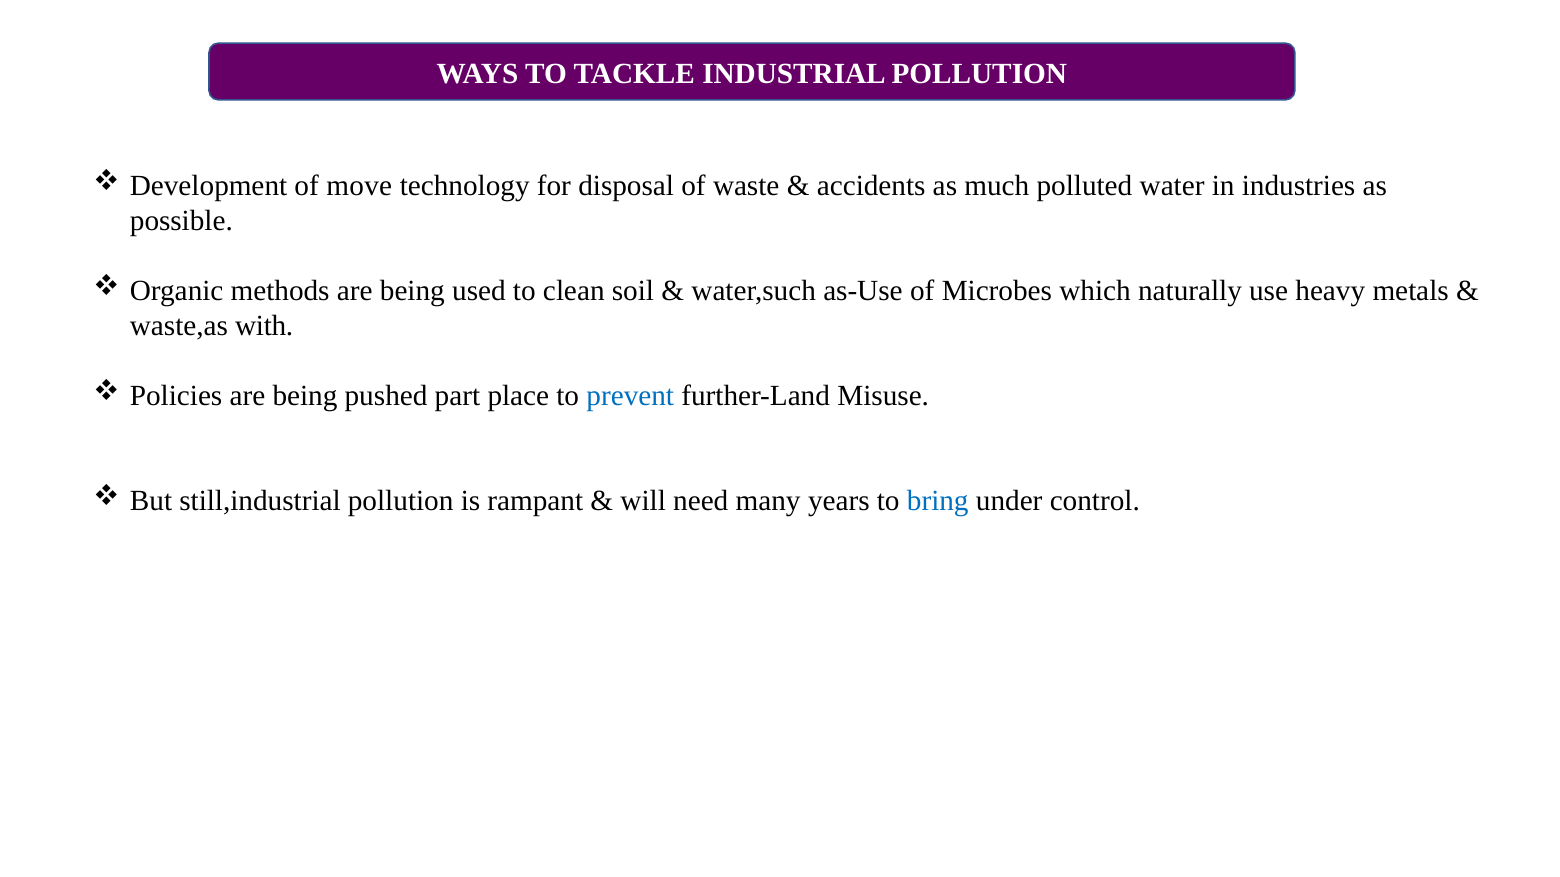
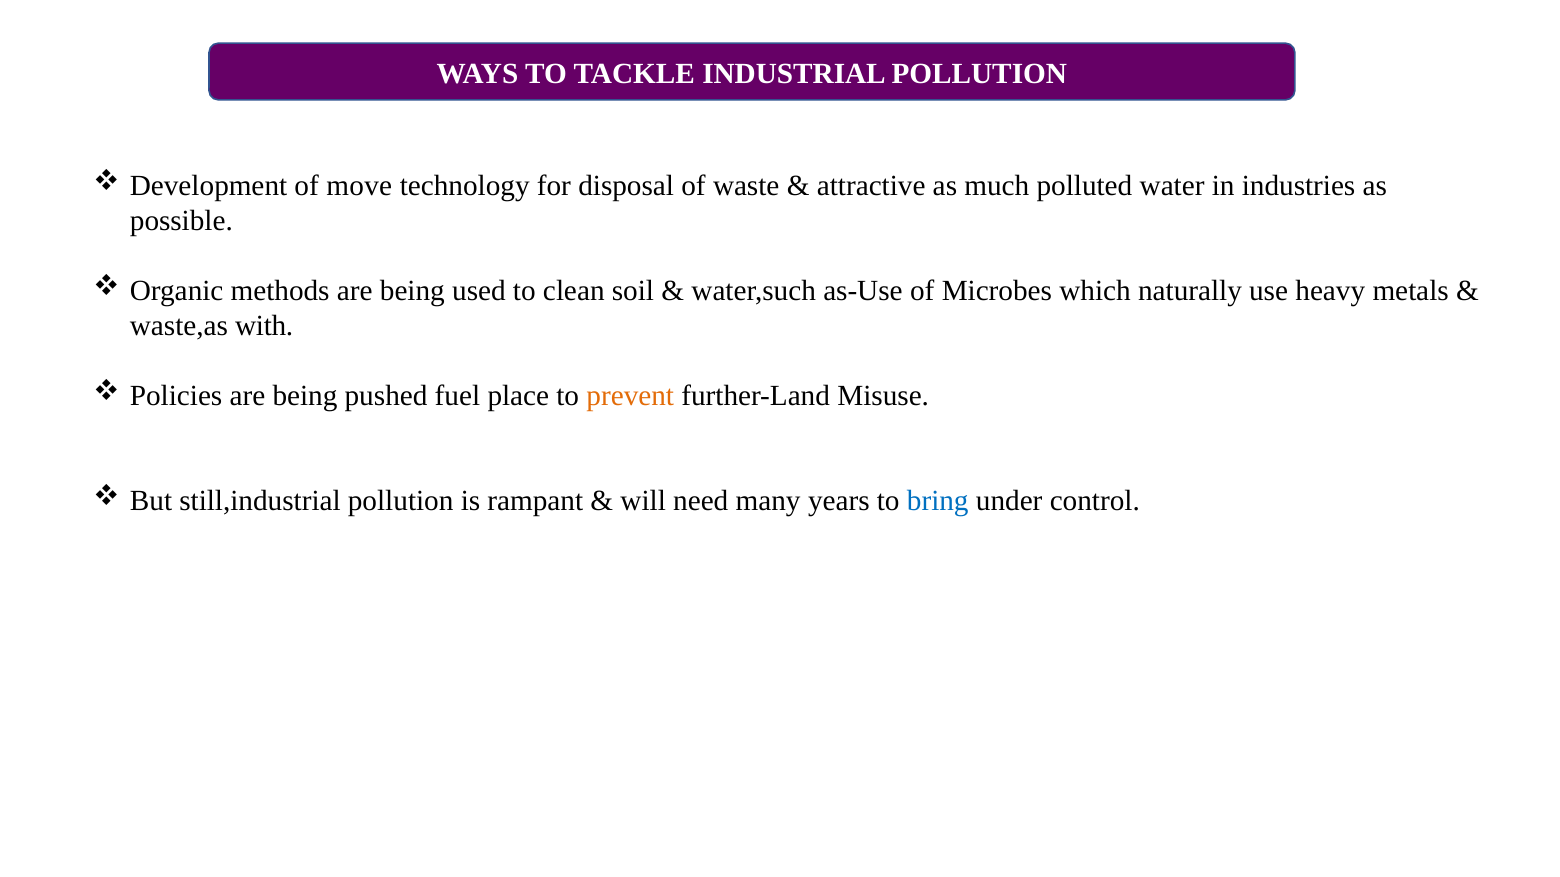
accidents: accidents -> attractive
part: part -> fuel
prevent colour: blue -> orange
